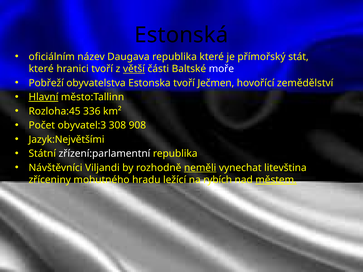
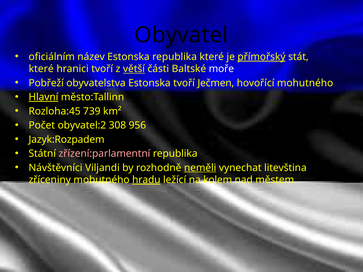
Estonská: Estonská -> Obyvatel
název Daugava: Daugava -> Estonska
přímořský underline: none -> present
hovořící zemědělství: zemědělství -> mohutného
336: 336 -> 739
obyvatel:3: obyvatel:3 -> obyvatel:2
908: 908 -> 956
Jazyk:Největšími: Jazyk:Největšími -> Jazyk:Rozpadem
zřízení:parlamentní colour: white -> pink
hradu underline: none -> present
rybích: rybích -> kolem
městem underline: present -> none
